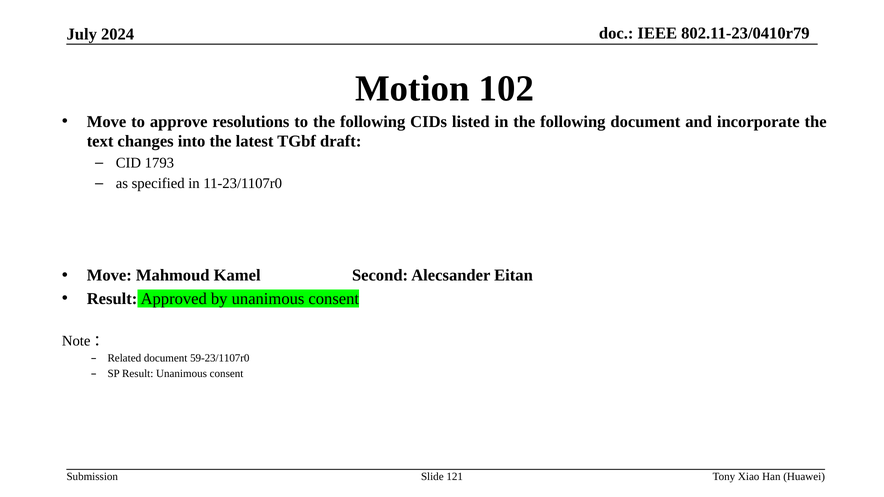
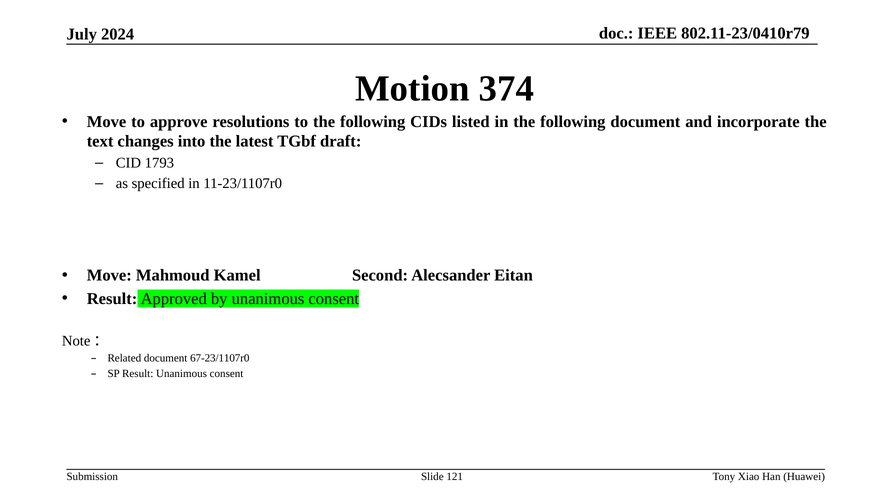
102: 102 -> 374
59-23/1107r0: 59-23/1107r0 -> 67-23/1107r0
